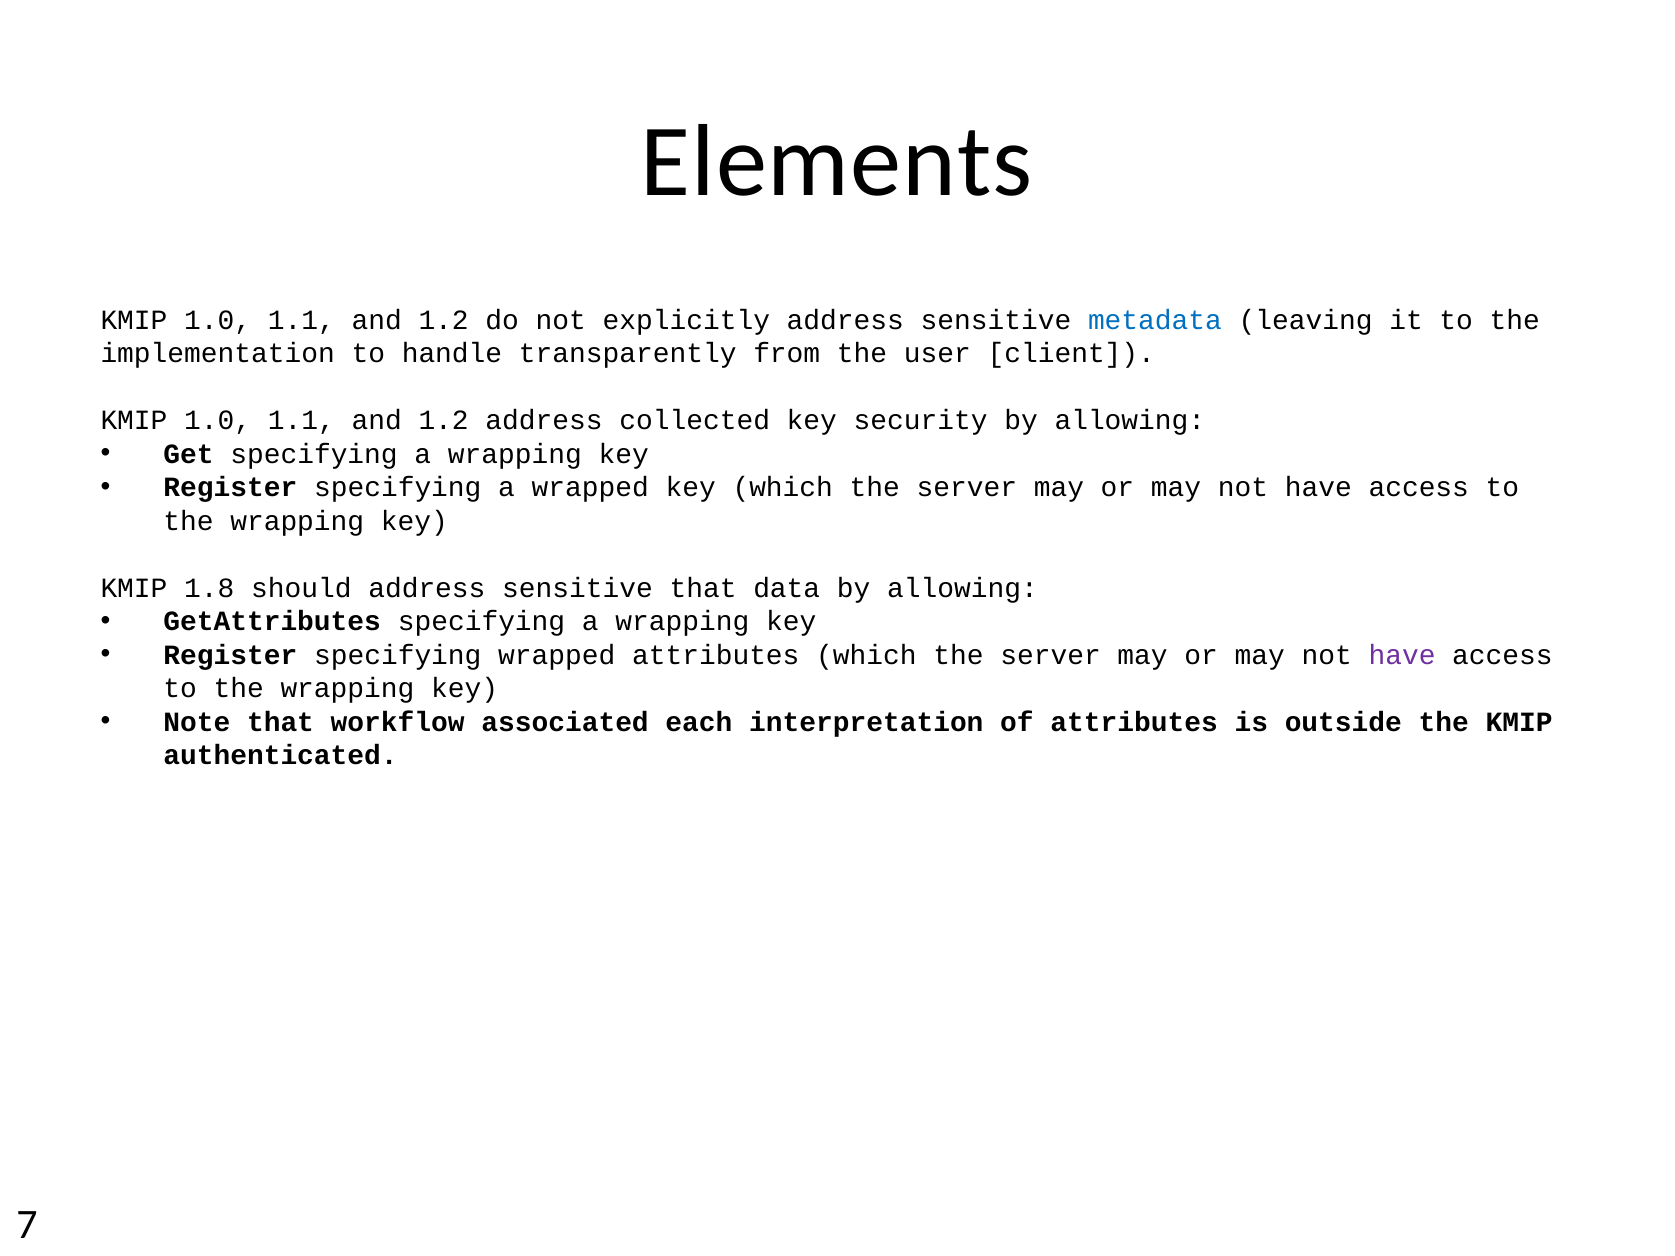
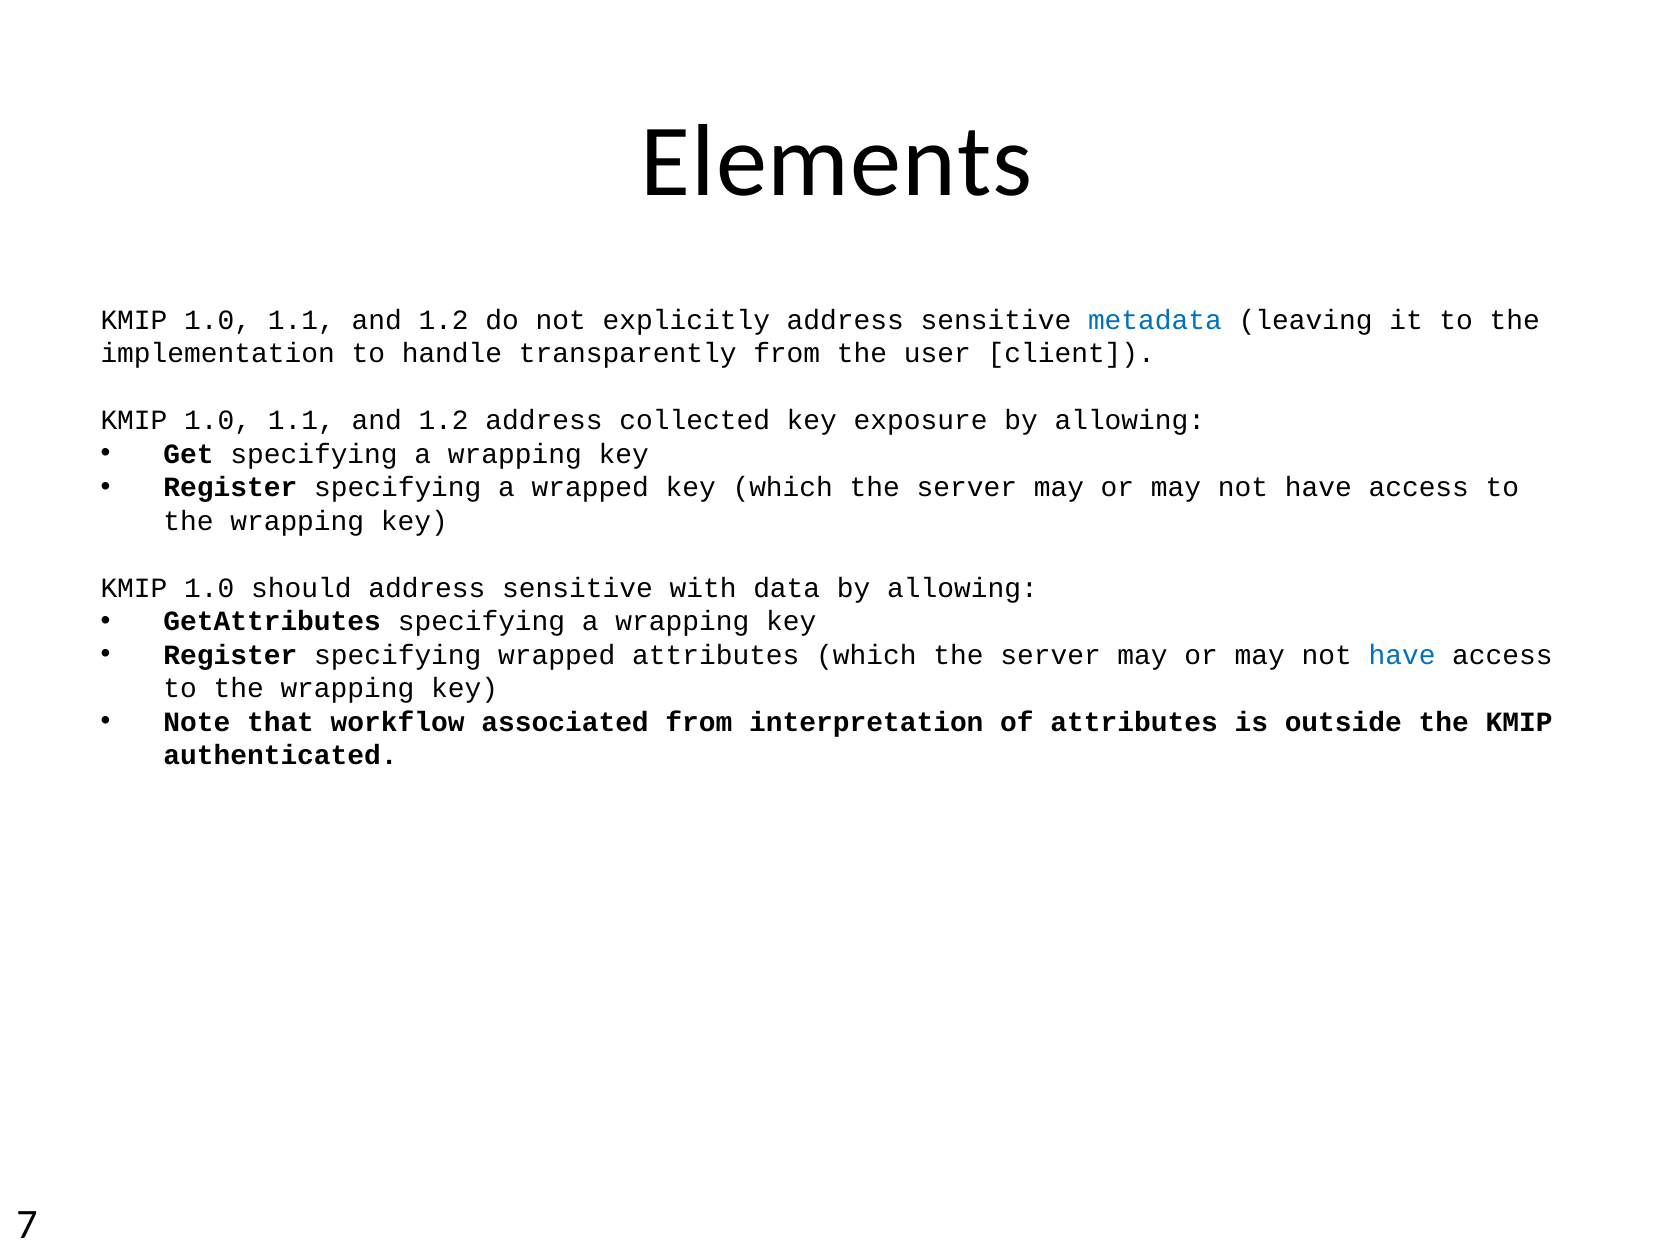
security: security -> exposure
1.8 at (209, 588): 1.8 -> 1.0
sensitive that: that -> with
have at (1402, 655) colour: purple -> blue
associated each: each -> from
